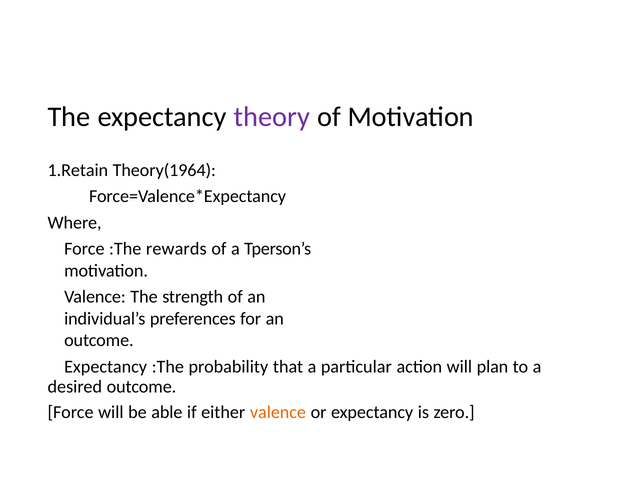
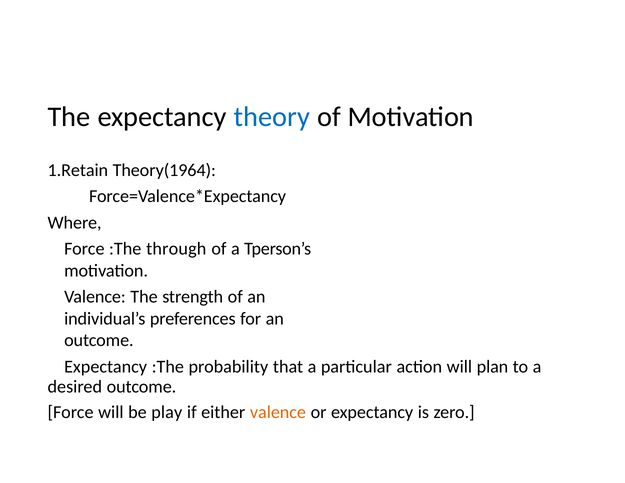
theory colour: purple -> blue
rewards: rewards -> through
able: able -> play
